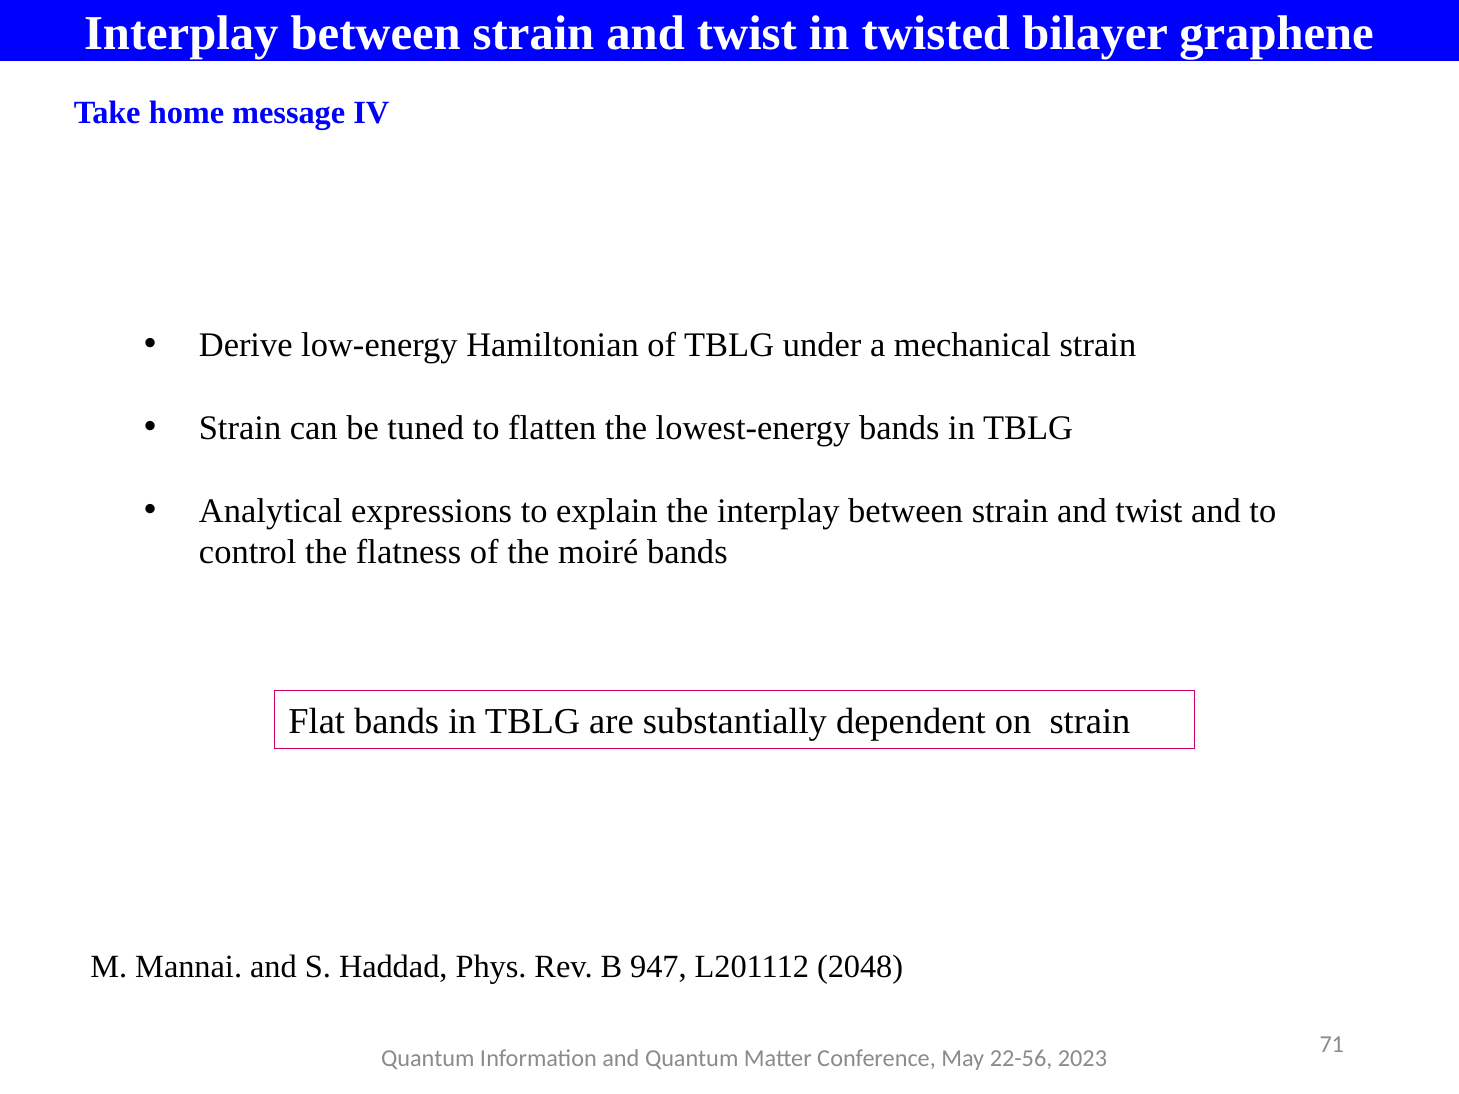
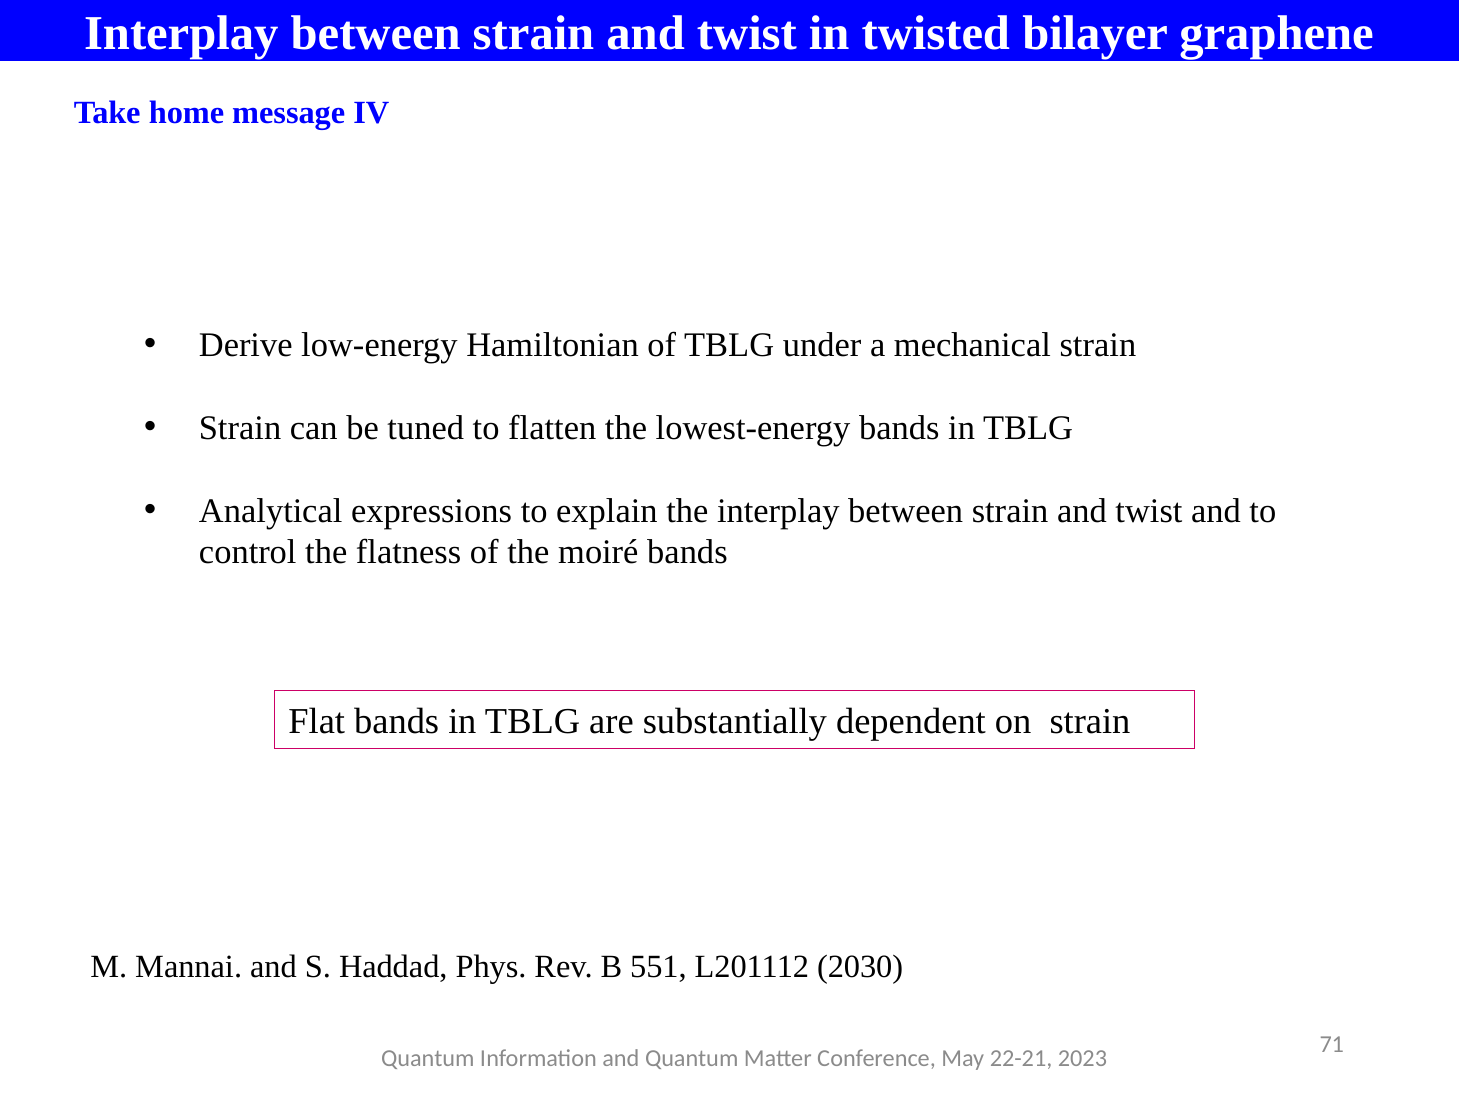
947: 947 -> 551
2048: 2048 -> 2030
22-56: 22-56 -> 22-21
